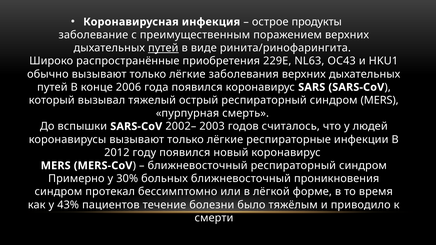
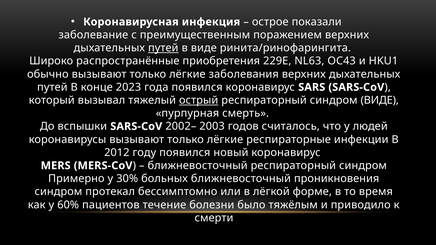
продукты: продукты -> показали
2006: 2006 -> 2023
острый underline: none -> present
синдром MERS: MERS -> ВИДЕ
43%: 43% -> 60%
